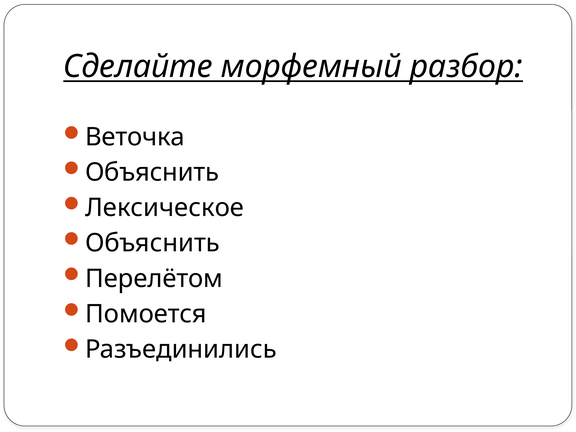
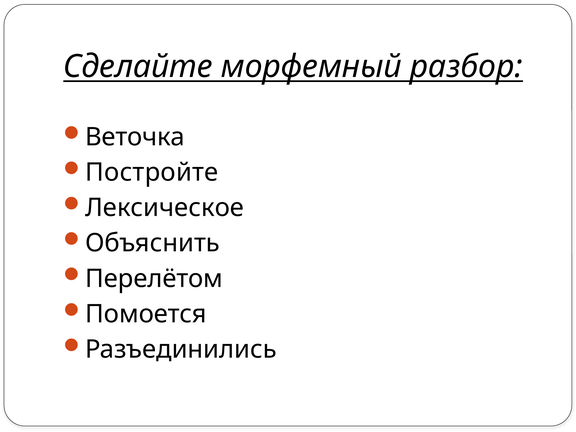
Объяснить at (152, 172): Объяснить -> Постройте
